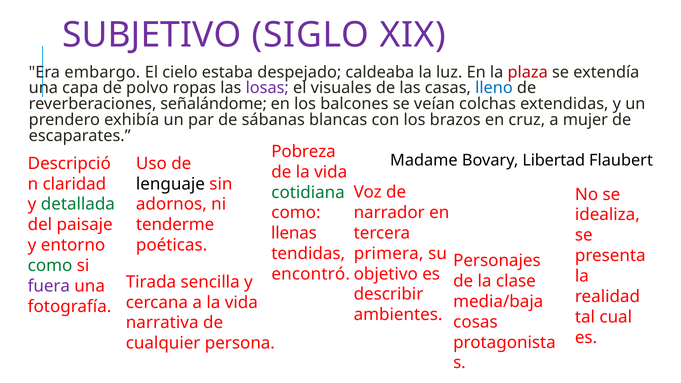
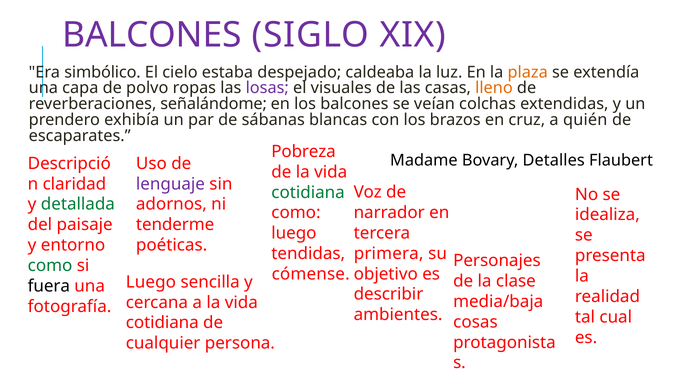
SUBJETIVO at (152, 35): SUBJETIVO -> BALCONES
embargo: embargo -> simbólico
plaza colour: red -> orange
lleno colour: blue -> orange
mujer: mujer -> quién
Libertad: Libertad -> Detalles
lenguaje colour: black -> purple
llenas at (294, 233): llenas -> luego
encontró: encontró -> cómense
Tirada at (151, 282): Tirada -> Luego
fuera colour: purple -> black
narrativa at (162, 323): narrativa -> cotidiana
